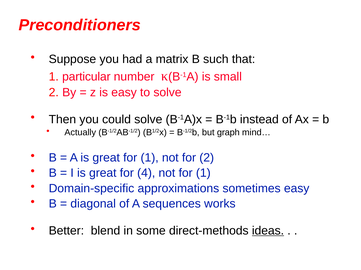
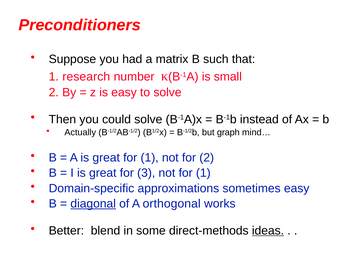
particular: particular -> research
4: 4 -> 3
diagonal underline: none -> present
sequences: sequences -> orthogonal
